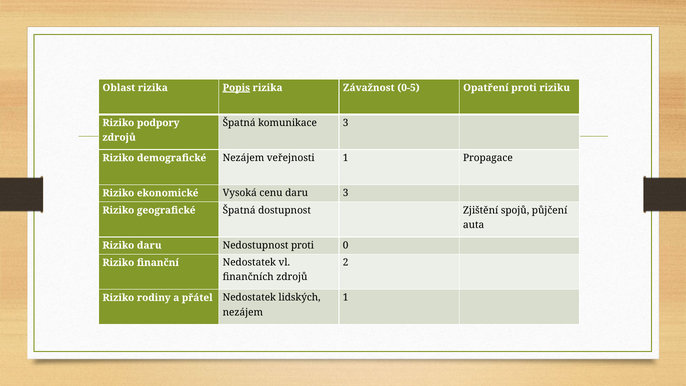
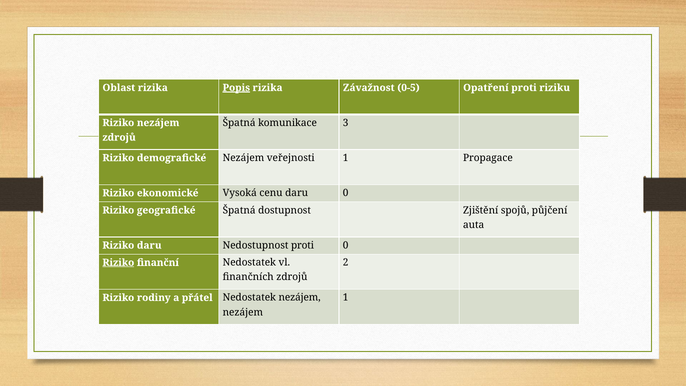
Riziko podpory: podpory -> nezájem
daru 3: 3 -> 0
Riziko at (118, 262) underline: none -> present
Nedostatek lidských: lidských -> nezájem
